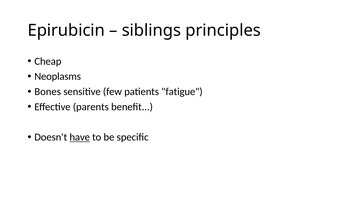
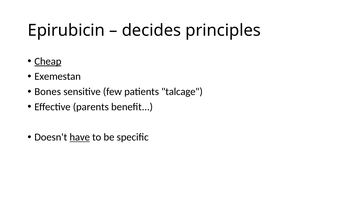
siblings: siblings -> decides
Cheap underline: none -> present
Neoplasms: Neoplasms -> Exemestan
fatigue: fatigue -> talcage
